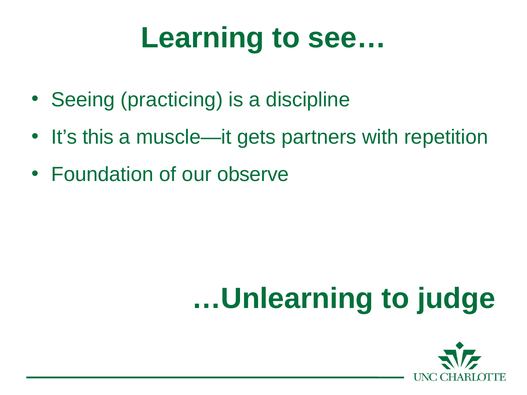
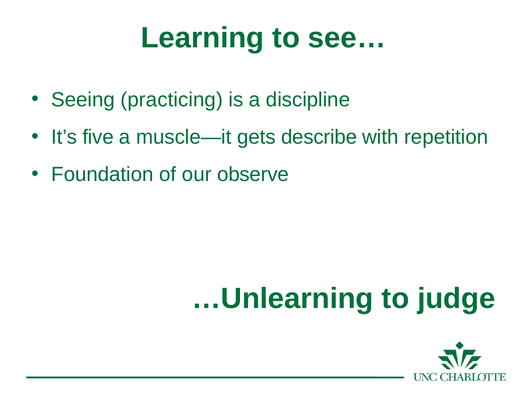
this: this -> five
partners: partners -> describe
